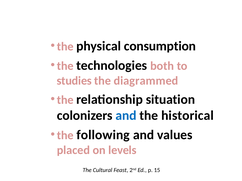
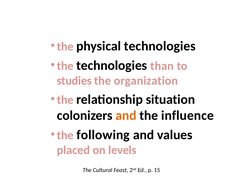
physical consumption: consumption -> technologies
both: both -> than
diagrammed: diagrammed -> organization
and at (126, 116) colour: blue -> orange
historical: historical -> influence
